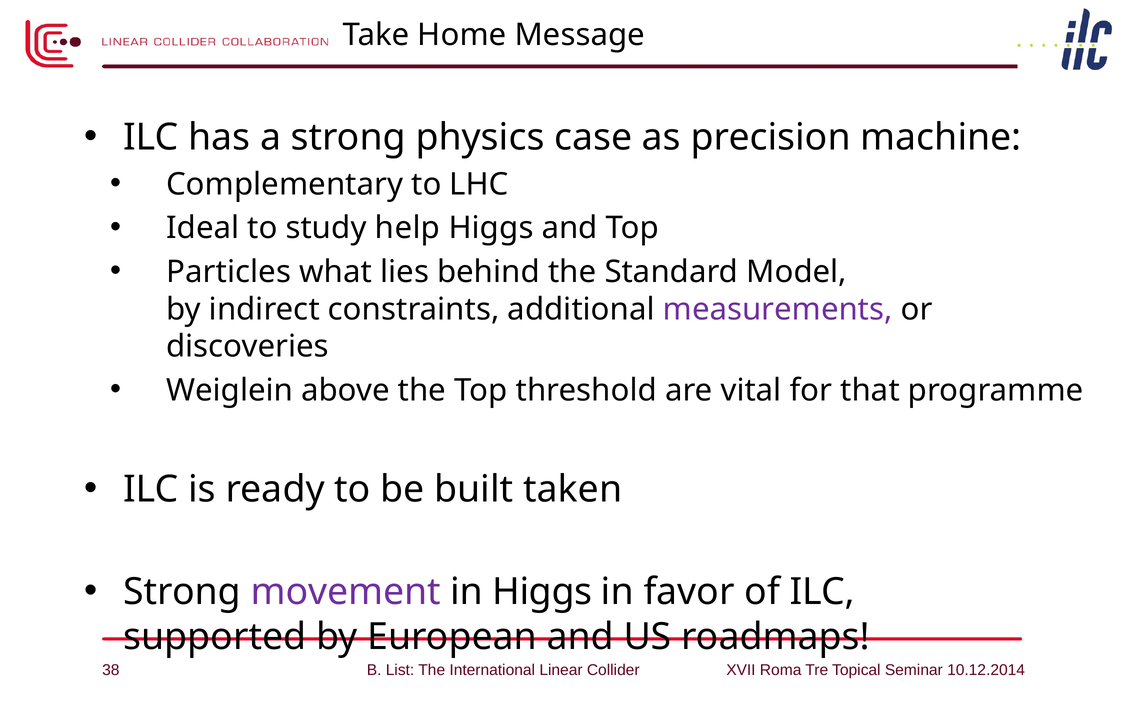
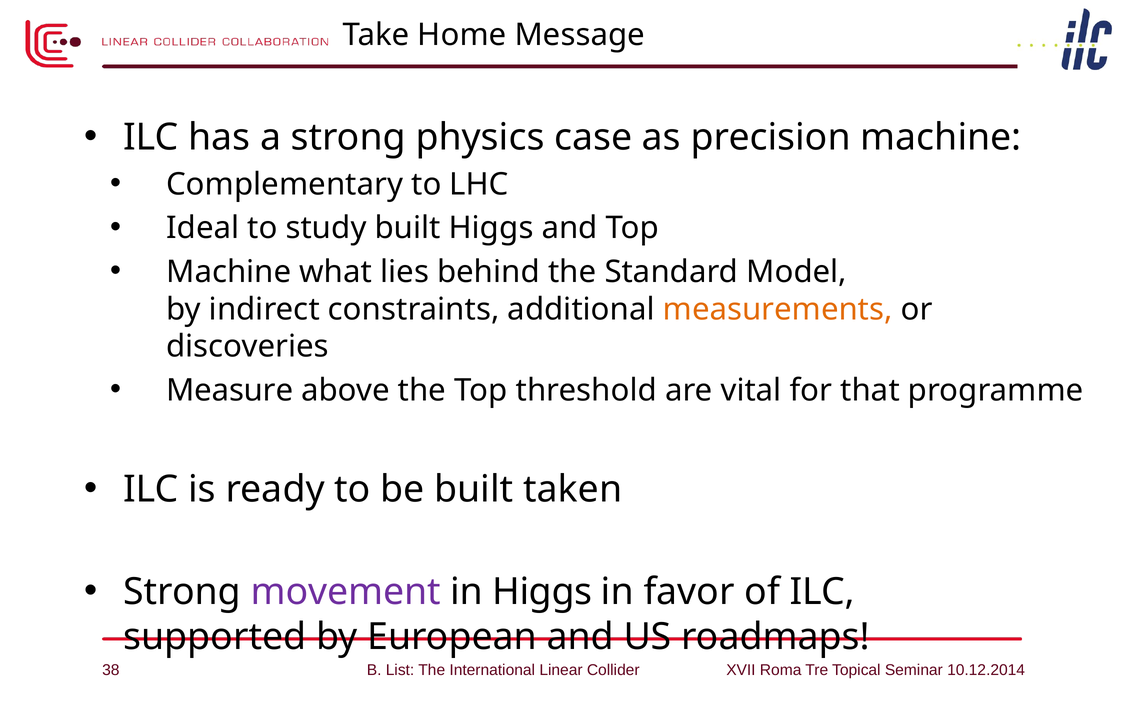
study help: help -> built
Particles at (229, 272): Particles -> Machine
measurements colour: purple -> orange
Weiglein: Weiglein -> Measure
